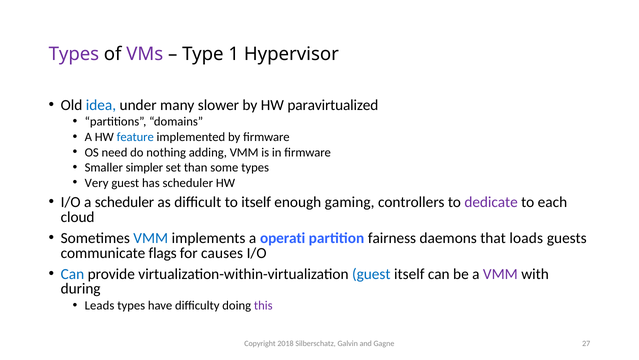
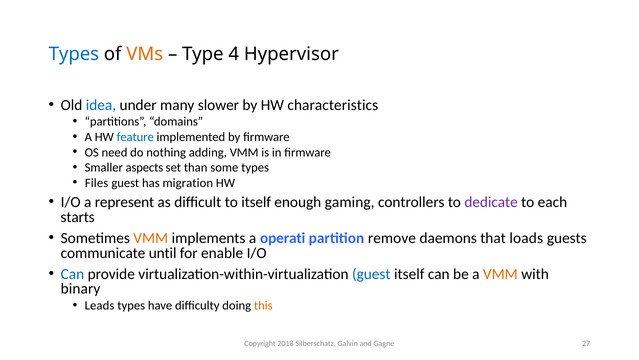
Types at (74, 54) colour: purple -> blue
VMs colour: purple -> orange
1: 1 -> 4
paravirtualized: paravirtualized -> characteristics
simpler: simpler -> aspects
Very: Very -> Files
has scheduler: scheduler -> migration
a scheduler: scheduler -> represent
cloud: cloud -> starts
VMM at (151, 238) colour: blue -> orange
fairness: fairness -> remove
flags: flags -> until
causes: causes -> enable
VMM at (500, 274) colour: purple -> orange
during: during -> binary
this colour: purple -> orange
